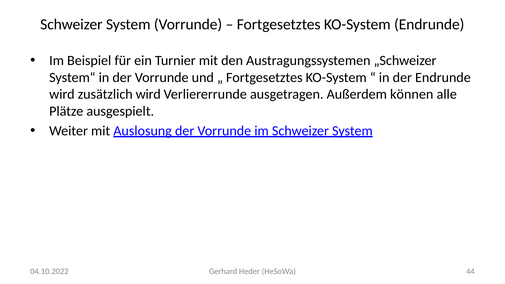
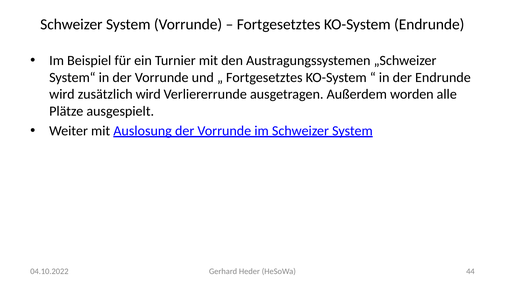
können: können -> worden
